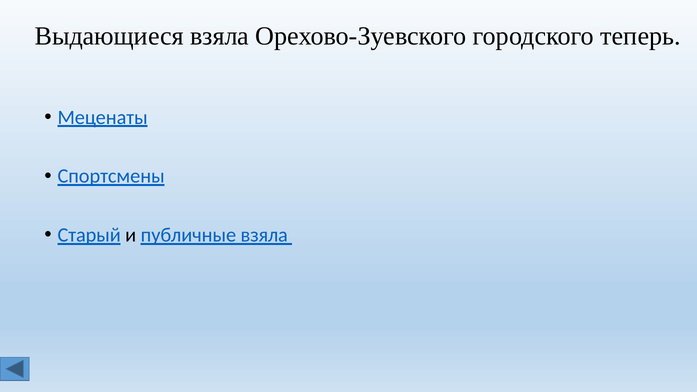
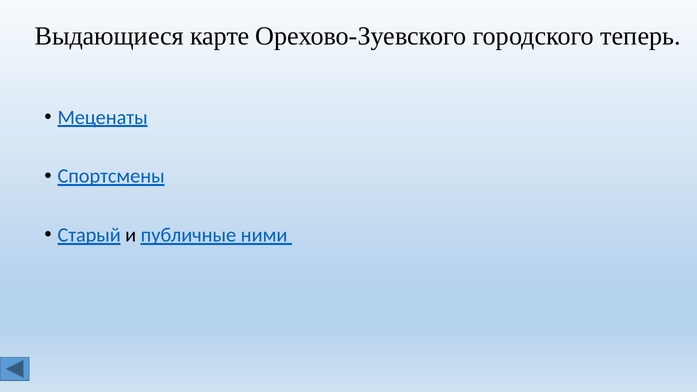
Выдающиеся взяла: взяла -> карте
публичные взяла: взяла -> ними
